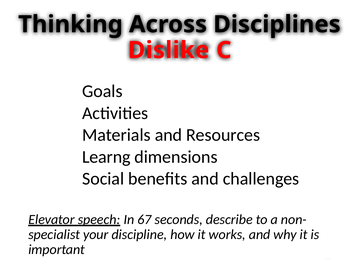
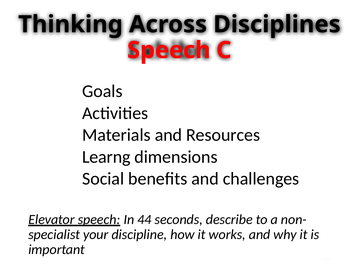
Dislike at (169, 50): Dislike -> Speech
67: 67 -> 44
